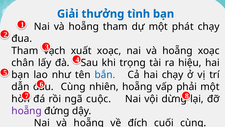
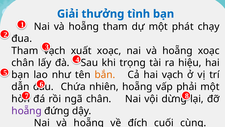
bắn colour: blue -> orange
hai chạy: chạy -> vạch
Cùng at (73, 87): Cùng -> Chứa
ngã cuộc: cuộc -> chân
